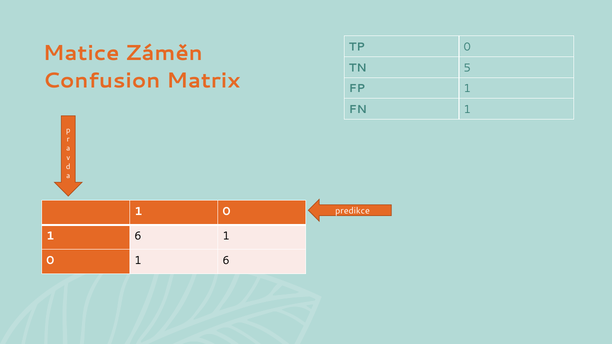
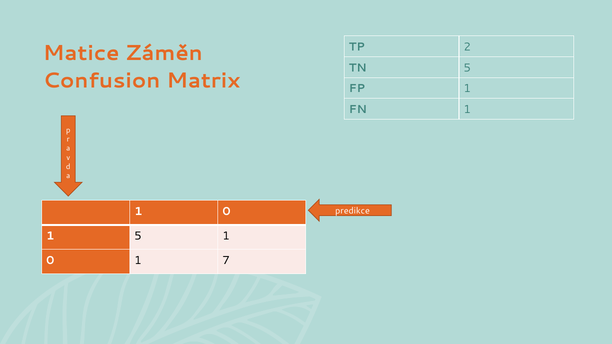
TP 0: 0 -> 2
6 at (138, 236): 6 -> 5
6 at (226, 261): 6 -> 7
